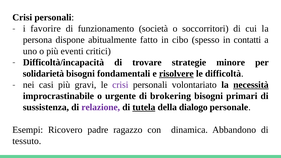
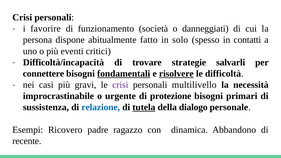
soccorritori: soccorritori -> danneggiati
cibo: cibo -> solo
minore: minore -> salvarli
solidarietà: solidarietà -> connettere
fondamentali underline: none -> present
volontariato: volontariato -> multilivello
necessità underline: present -> none
brokering: brokering -> protezione
relazione colour: purple -> blue
tessuto: tessuto -> recente
